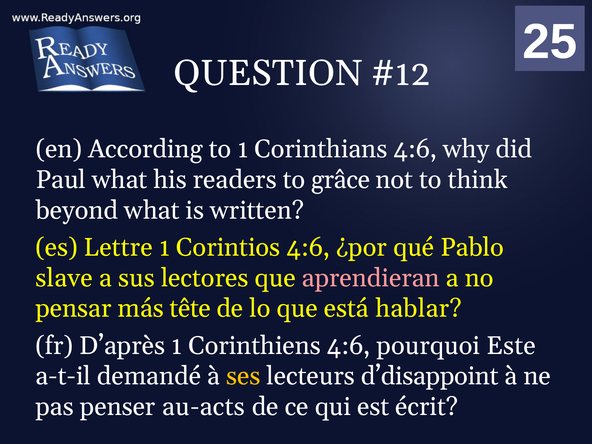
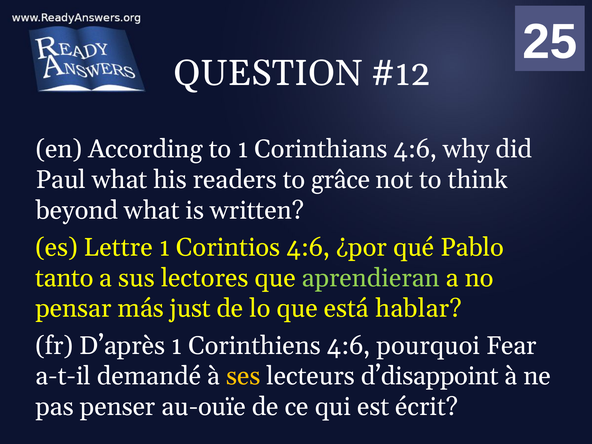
slave: slave -> tanto
aprendieran colour: pink -> light green
tête: tête -> just
Este: Este -> Fear
au-acts: au-acts -> au-ouïe
